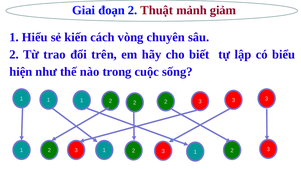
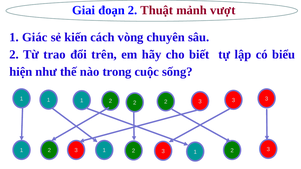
giảm: giảm -> vượt
Hiểu: Hiểu -> Giác
